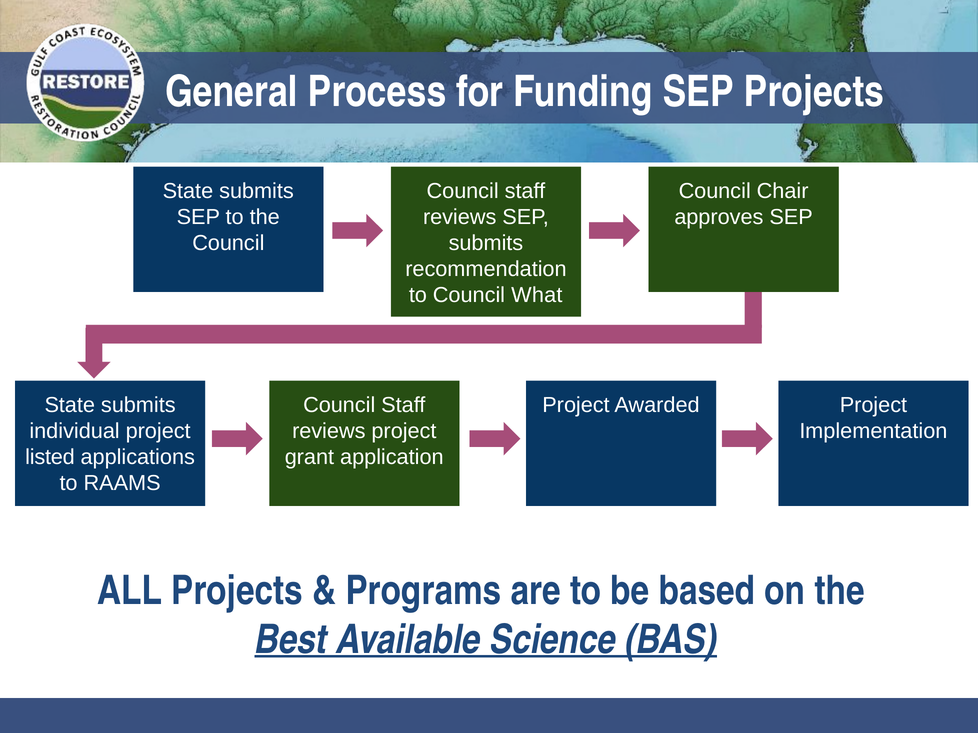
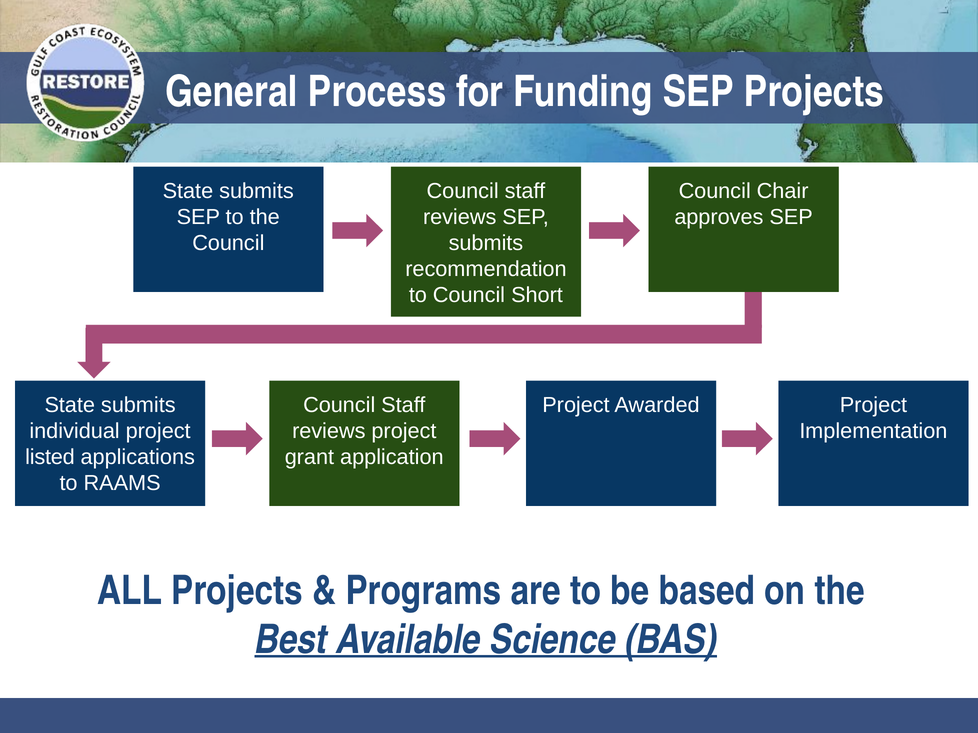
What: What -> Short
